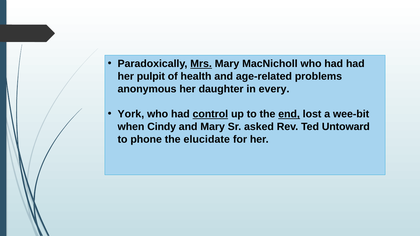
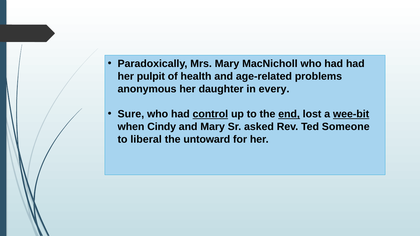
Mrs underline: present -> none
York: York -> Sure
wee-bit underline: none -> present
Untoward: Untoward -> Someone
phone: phone -> liberal
elucidate: elucidate -> untoward
